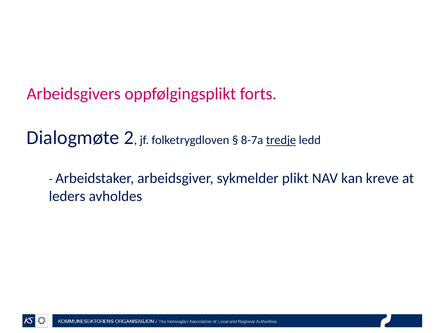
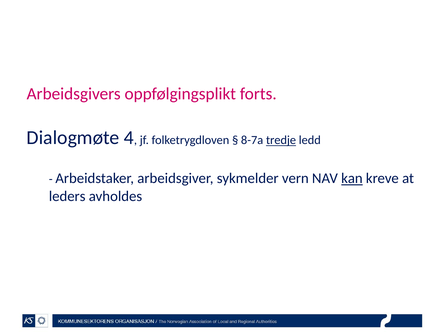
2: 2 -> 4
plikt: plikt -> vern
kan underline: none -> present
